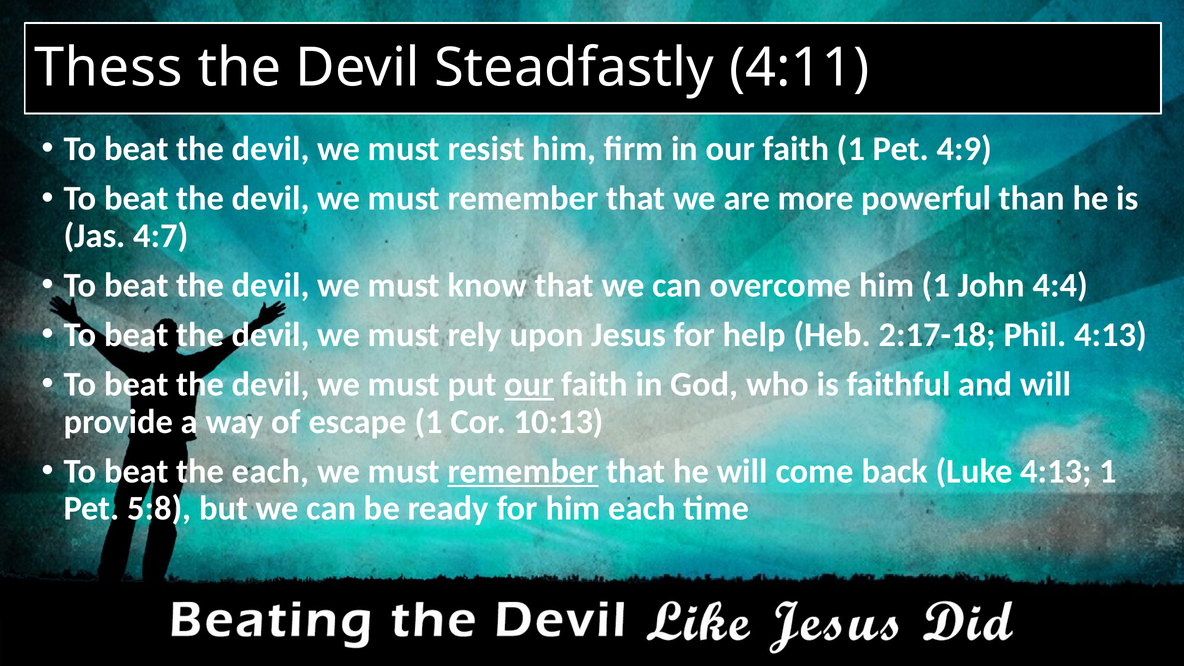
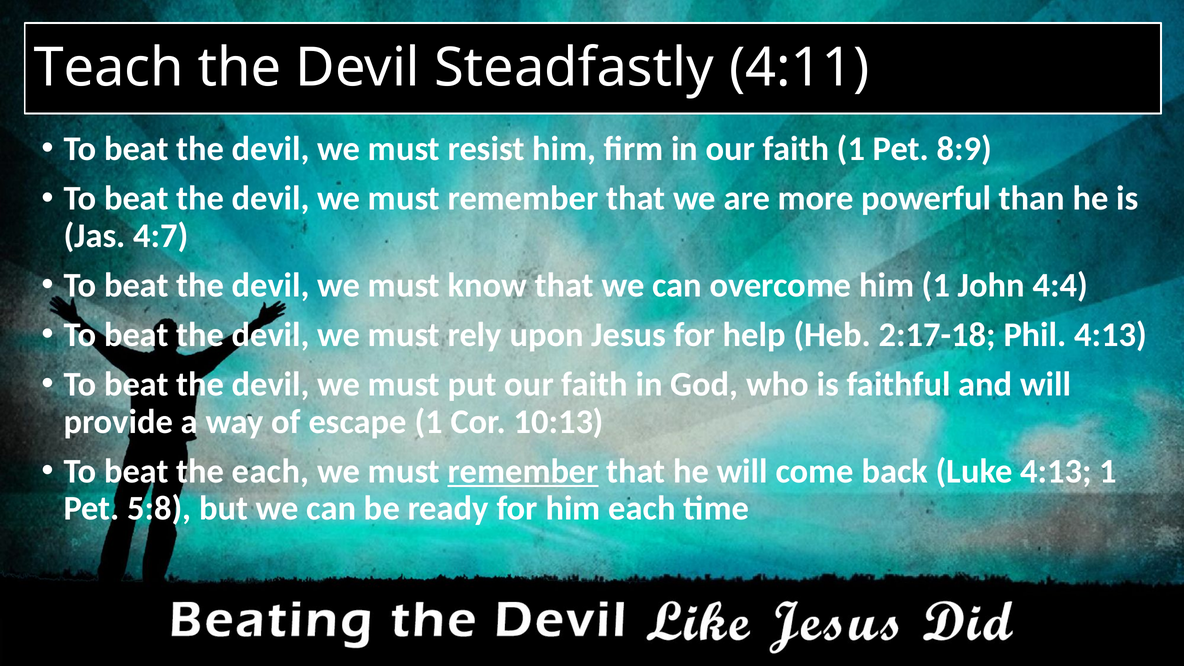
Thess: Thess -> Teach
4:9: 4:9 -> 8:9
our at (529, 384) underline: present -> none
